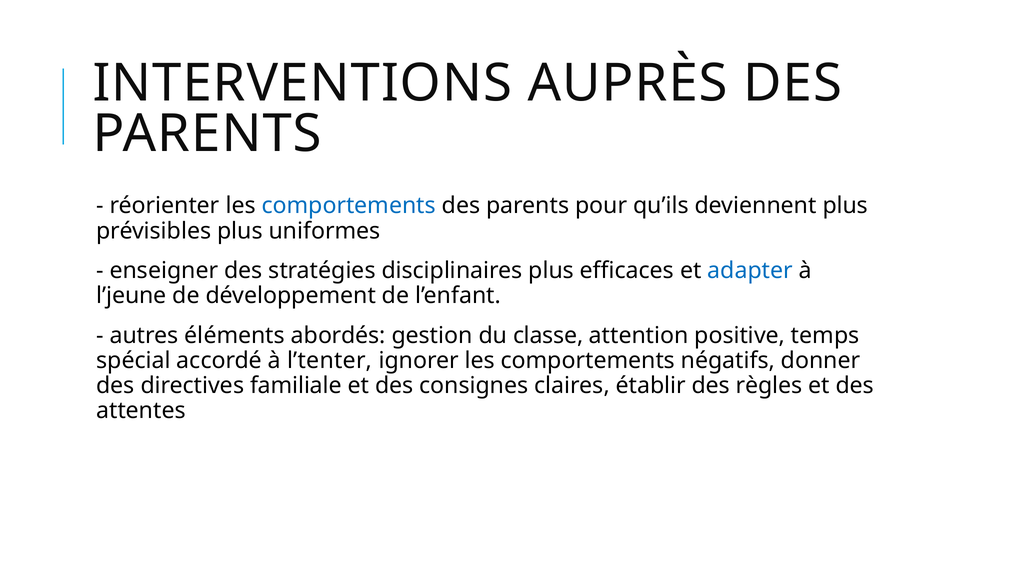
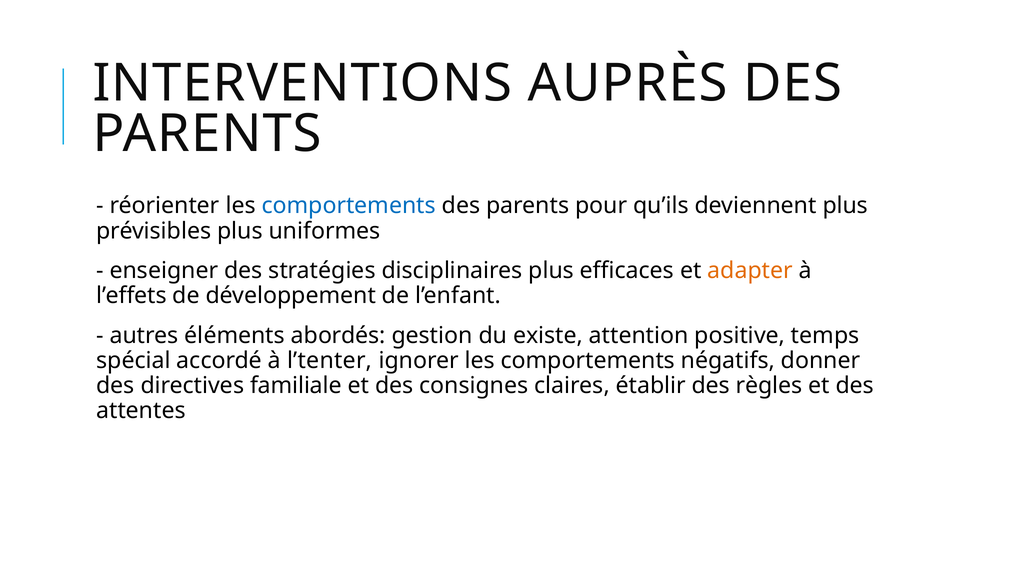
adapter colour: blue -> orange
l’jeune: l’jeune -> l’effets
classe: classe -> existe
